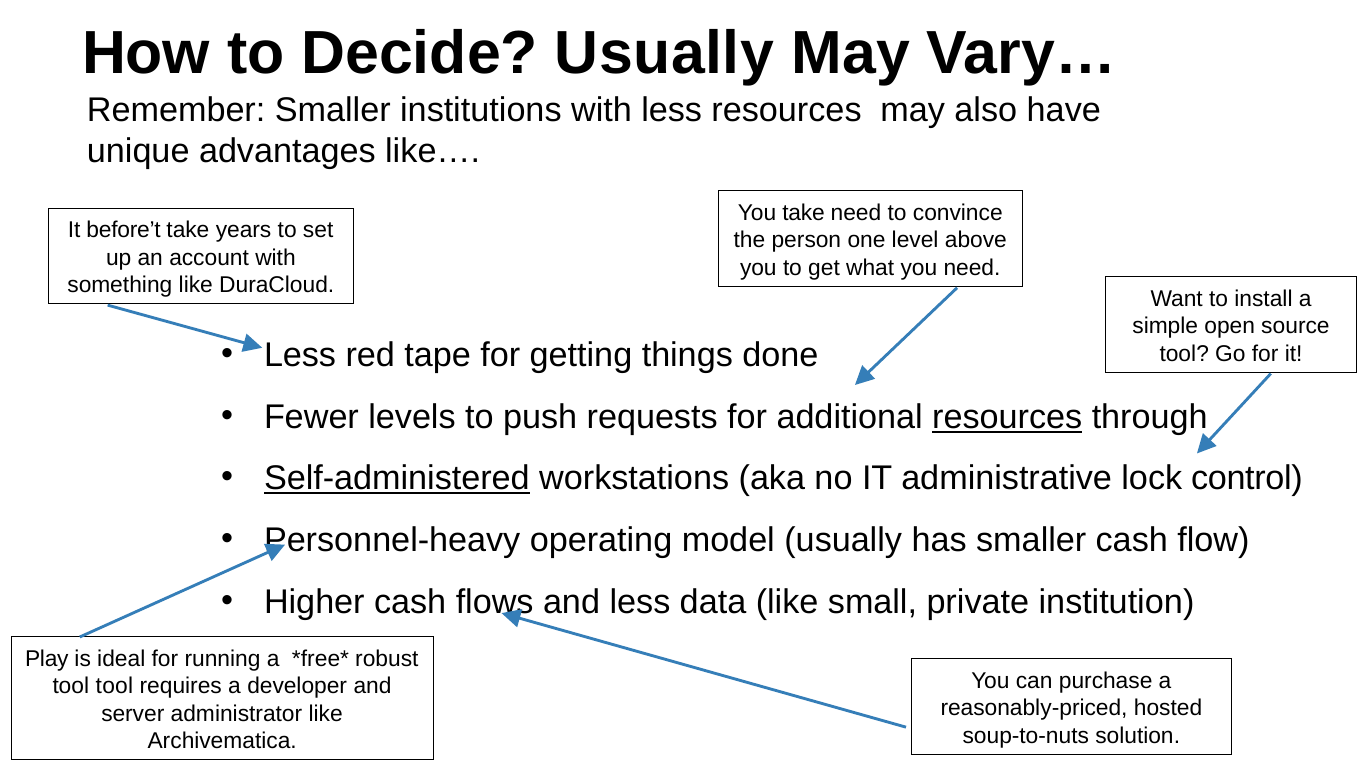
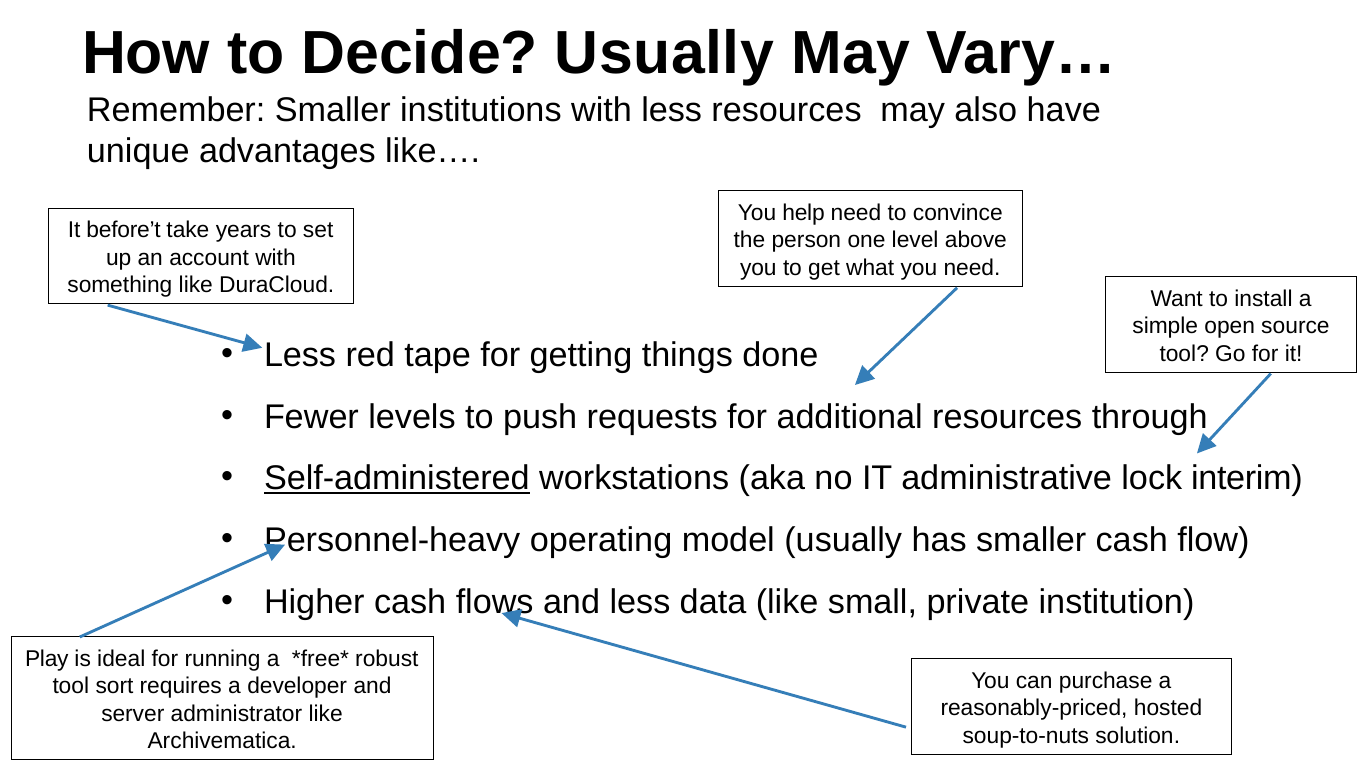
You take: take -> help
resources at (1007, 417) underline: present -> none
control: control -> interim
tool tool: tool -> sort
